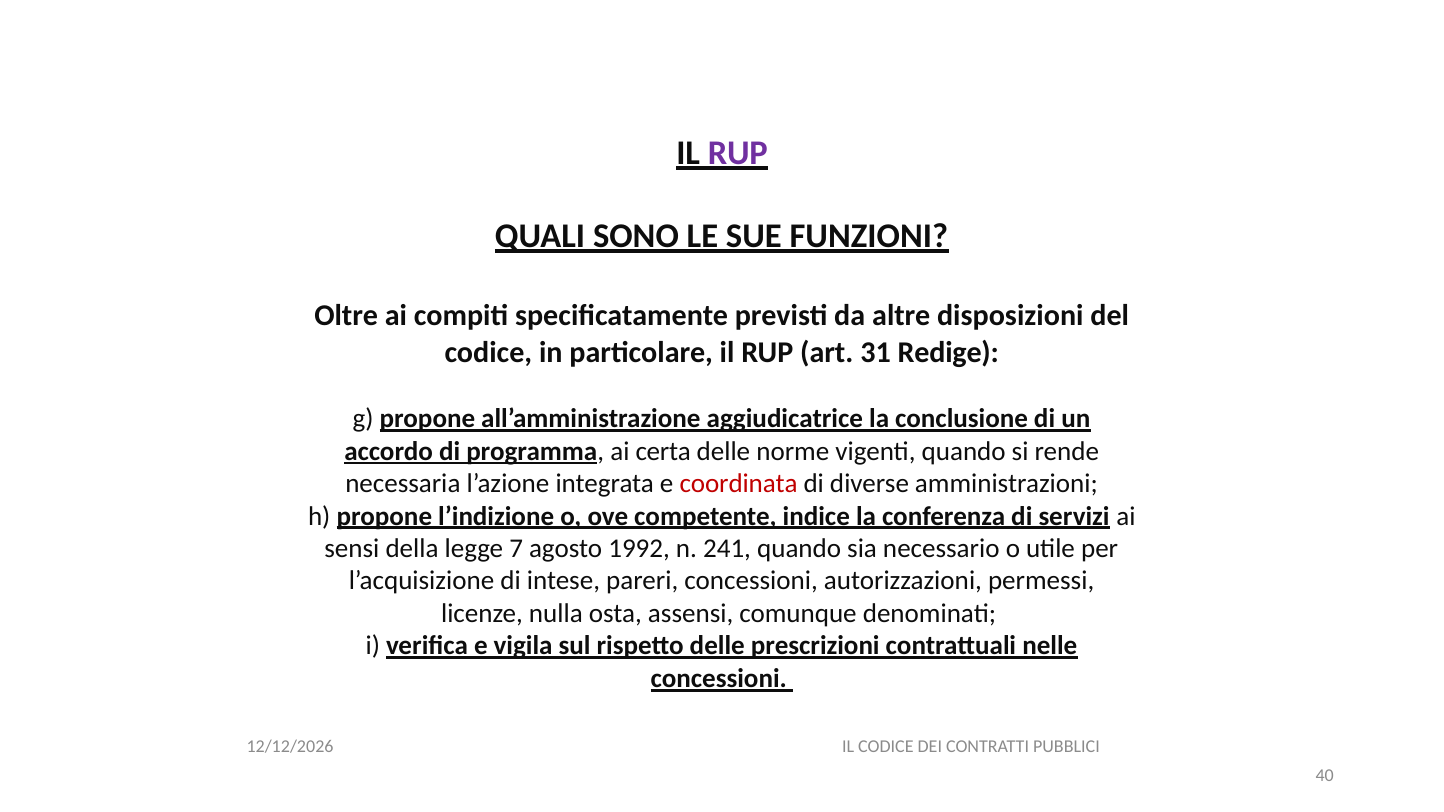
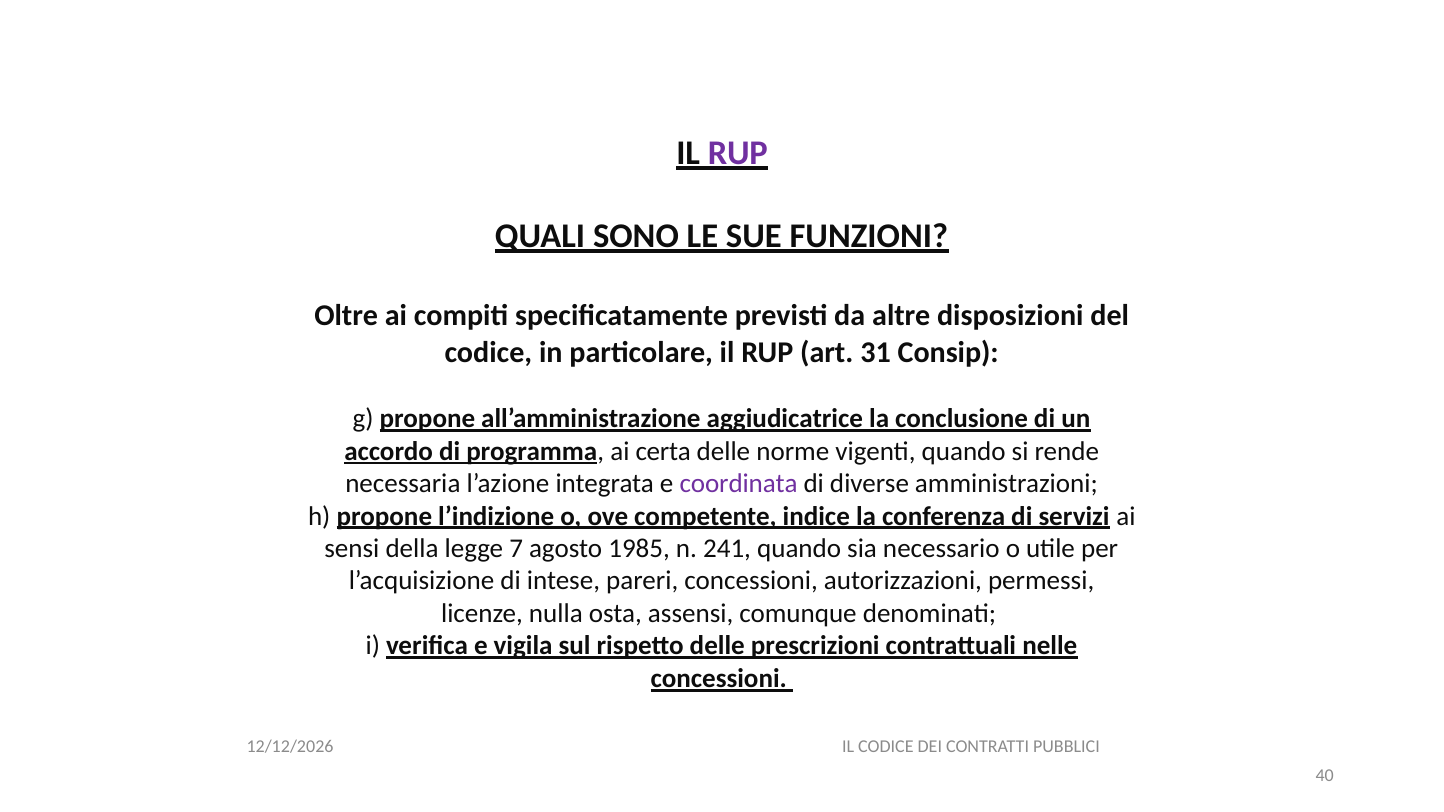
Redige: Redige -> Consip
coordinata colour: red -> purple
1992: 1992 -> 1985
